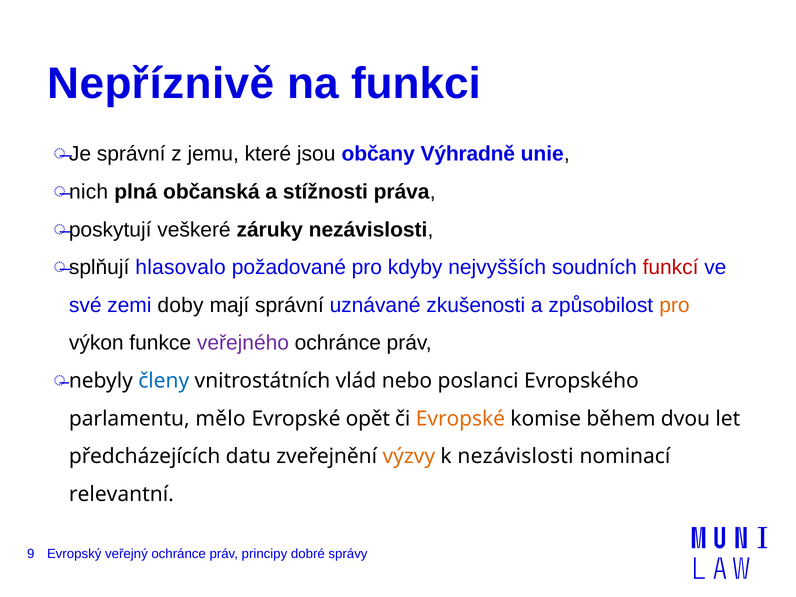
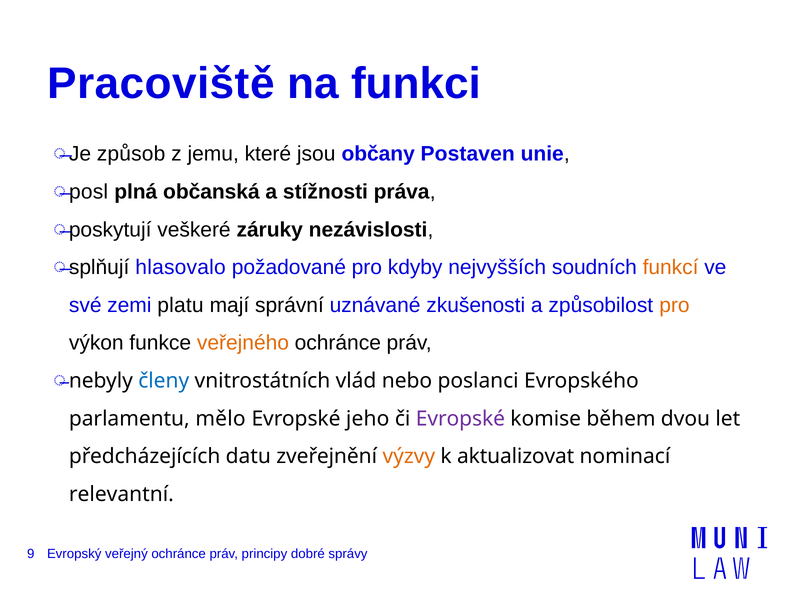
Nepříznivě: Nepříznivě -> Pracoviště
Je správní: správní -> způsob
Výhradně: Výhradně -> Postaven
nich: nich -> posl
funkcí colour: red -> orange
doby: doby -> platu
veřejného colour: purple -> orange
opět: opět -> jeho
Evropské at (460, 419) colour: orange -> purple
k nezávislosti: nezávislosti -> aktualizovat
